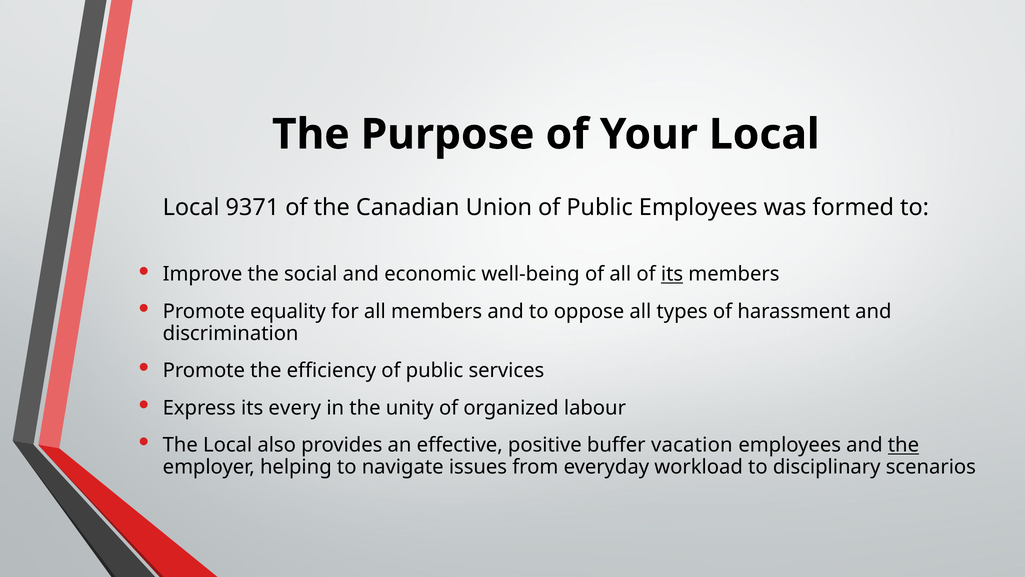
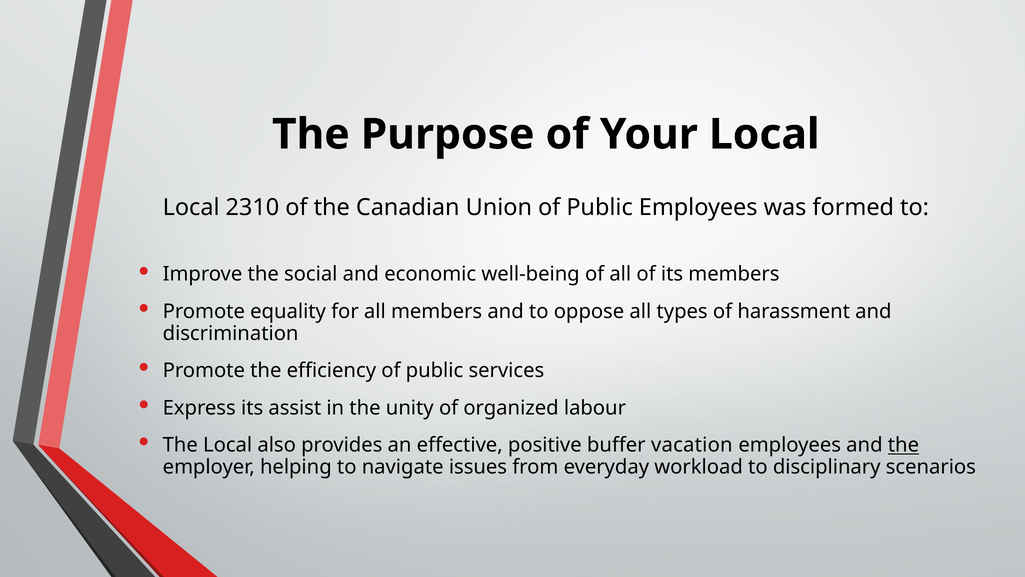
9371: 9371 -> 2310
its at (672, 274) underline: present -> none
every: every -> assist
